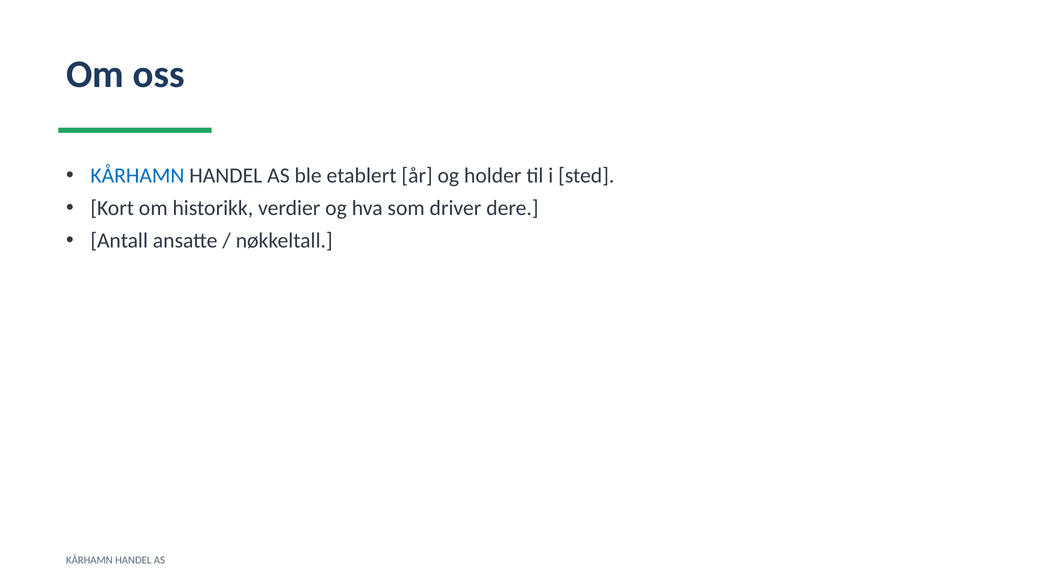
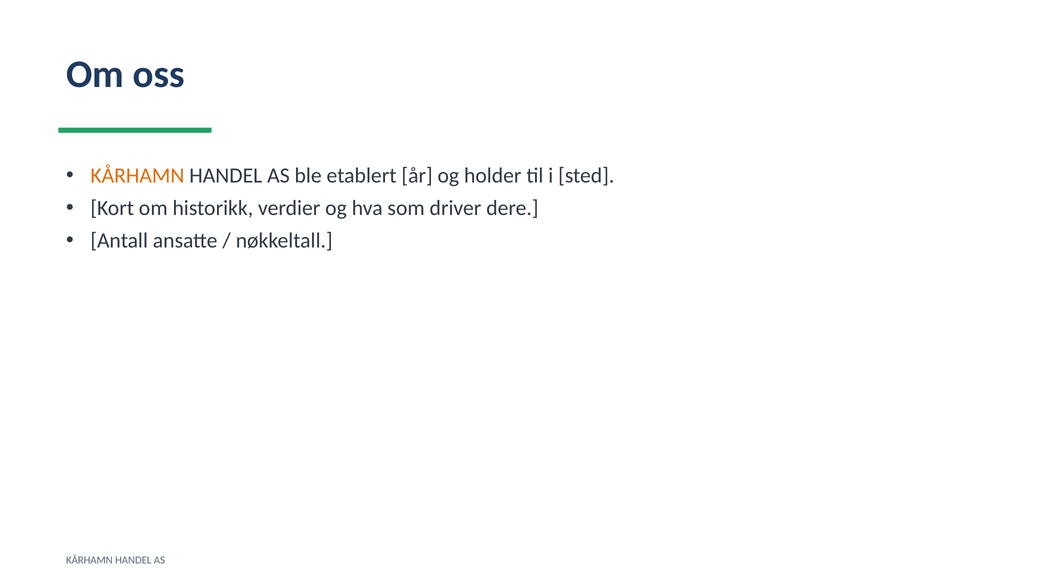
KÅRHAMN at (137, 176) colour: blue -> orange
